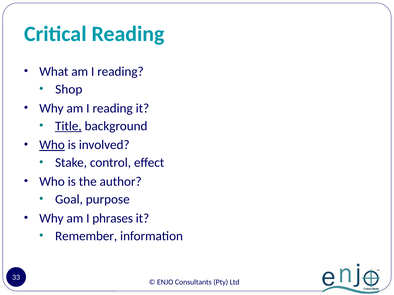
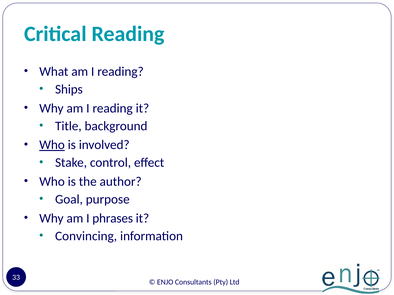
Shop: Shop -> Ships
Title underline: present -> none
Remember: Remember -> Convincing
